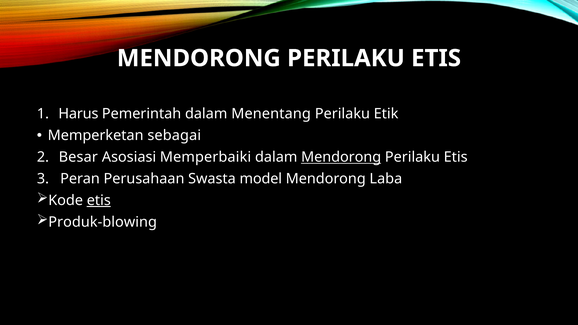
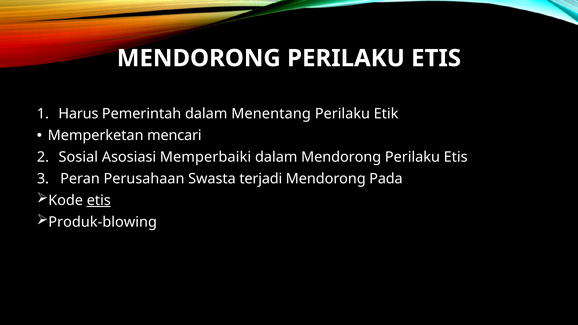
sebagai: sebagai -> mencari
Besar: Besar -> Sosial
Mendorong at (341, 157) underline: present -> none
model: model -> terjadi
Laba: Laba -> Pada
